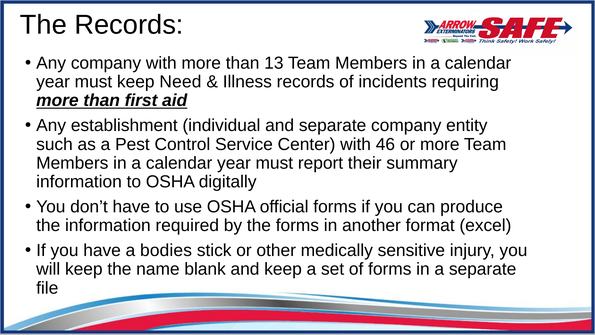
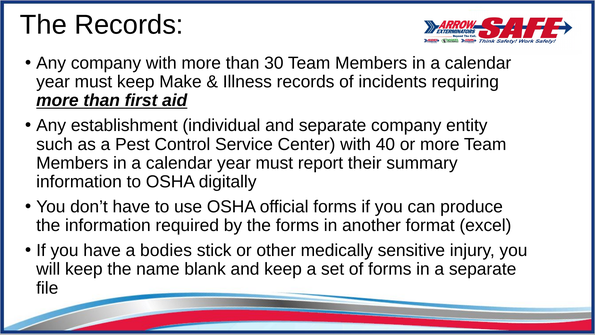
13: 13 -> 30
Need: Need -> Make
46: 46 -> 40
